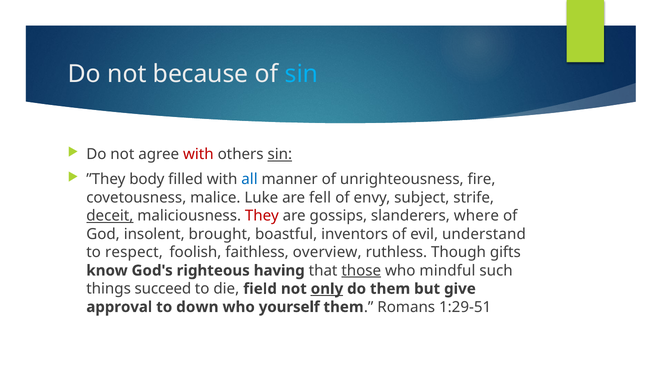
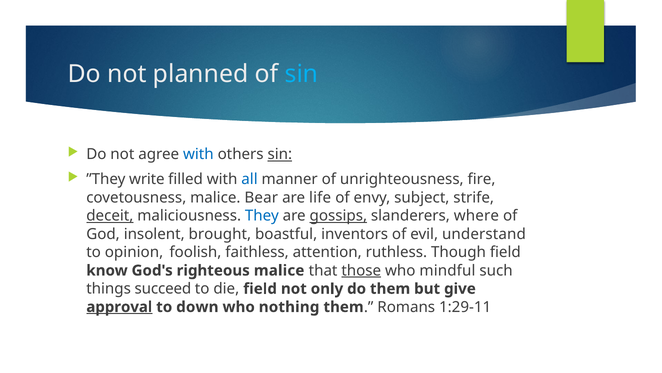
because: because -> planned
with at (198, 154) colour: red -> blue
body: body -> write
Luke: Luke -> Bear
fell: fell -> life
They colour: red -> blue
gossips underline: none -> present
respect: respect -> opinion
overview: overview -> attention
Though gifts: gifts -> field
righteous having: having -> malice
only underline: present -> none
approval underline: none -> present
yourself: yourself -> nothing
1:29-51: 1:29-51 -> 1:29-11
